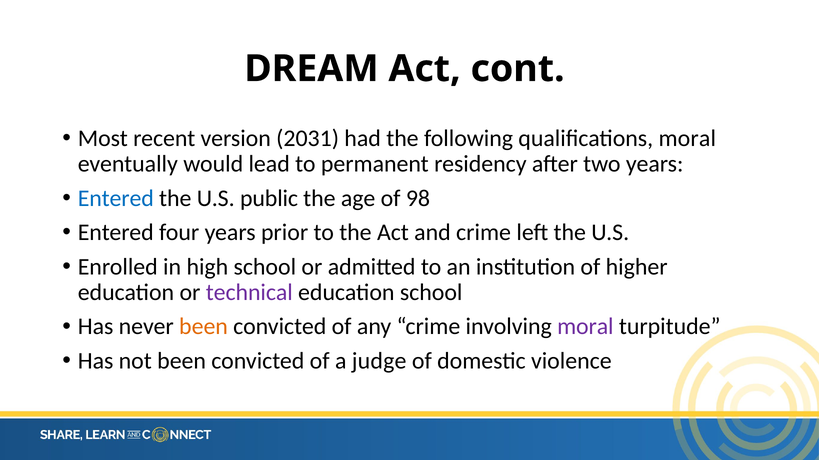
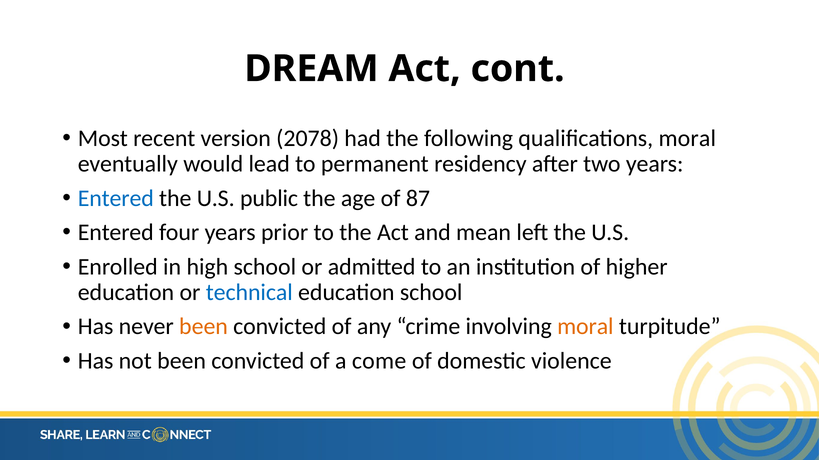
2031: 2031 -> 2078
98: 98 -> 87
and crime: crime -> mean
technical colour: purple -> blue
moral at (585, 327) colour: purple -> orange
judge: judge -> come
